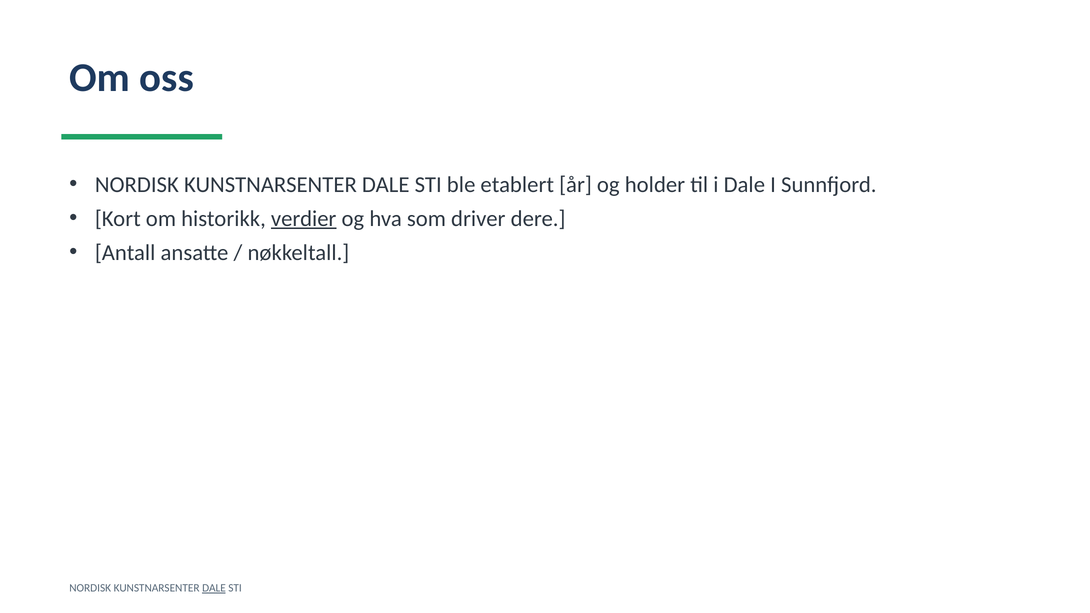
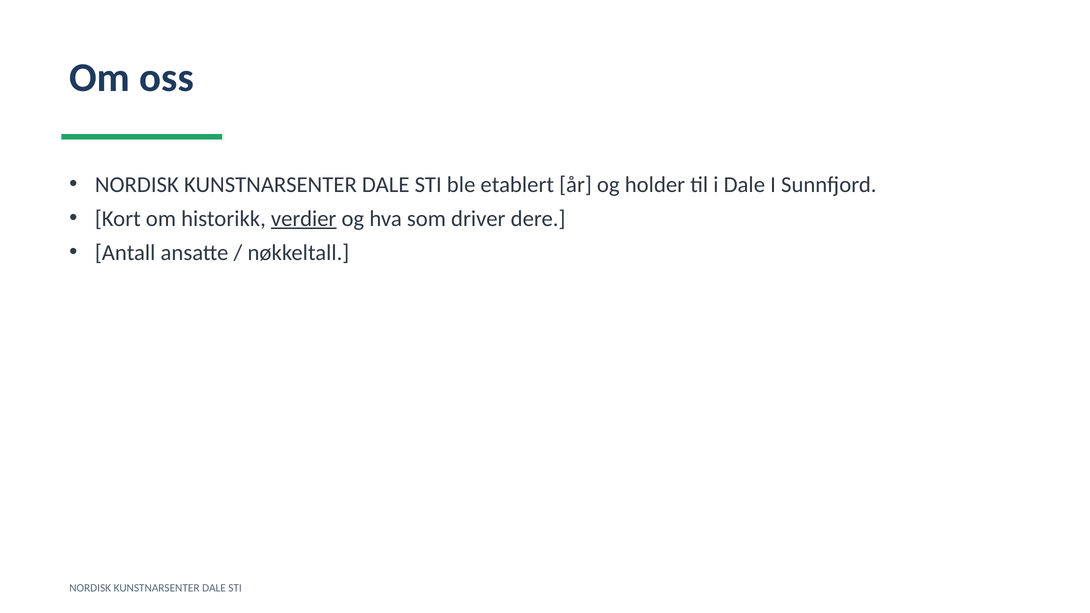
DALE at (214, 588) underline: present -> none
